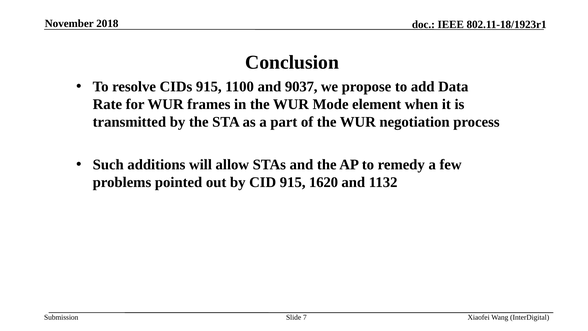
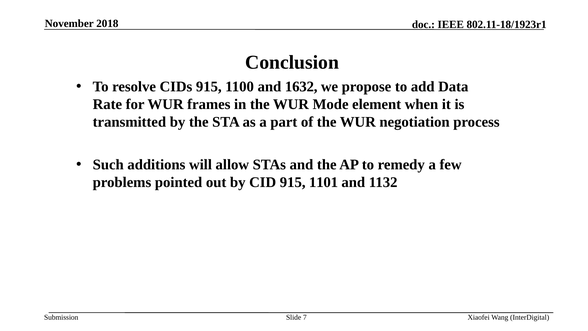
9037: 9037 -> 1632
1620: 1620 -> 1101
